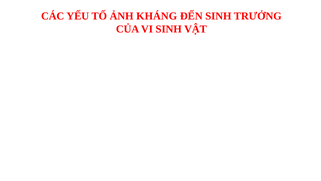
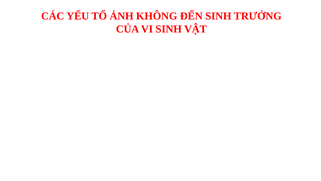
KHÁNG: KHÁNG -> KHÔNG
